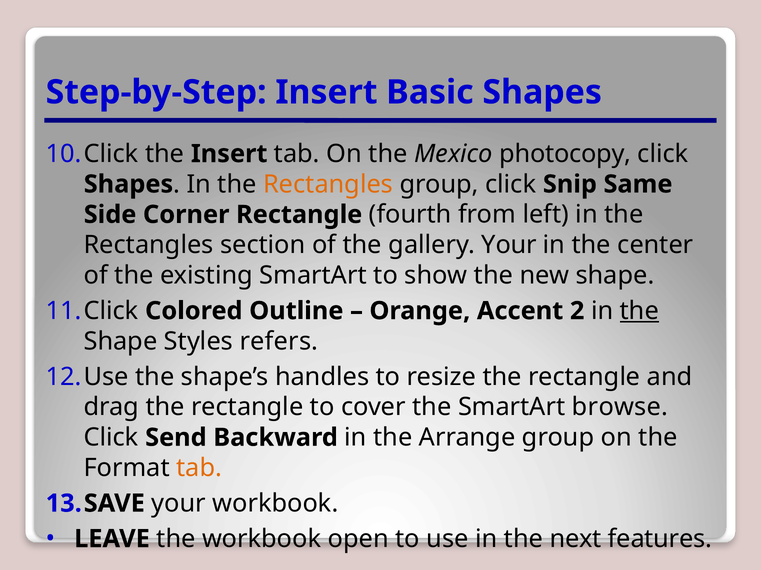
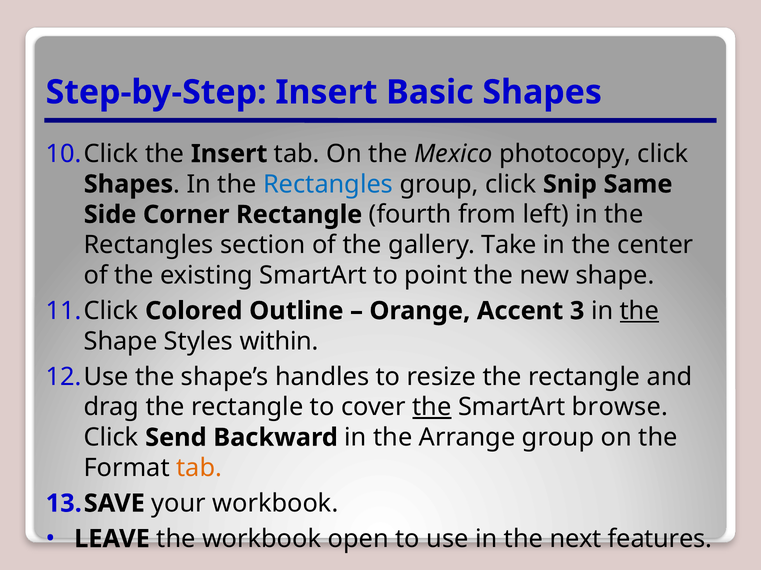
Rectangles at (328, 184) colour: orange -> blue
gallery Your: Your -> Take
show: show -> point
2: 2 -> 3
refers: refers -> within
the at (432, 408) underline: none -> present
